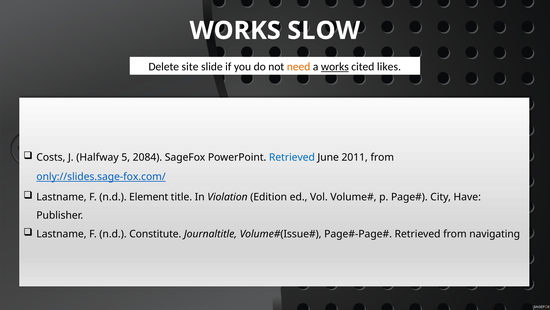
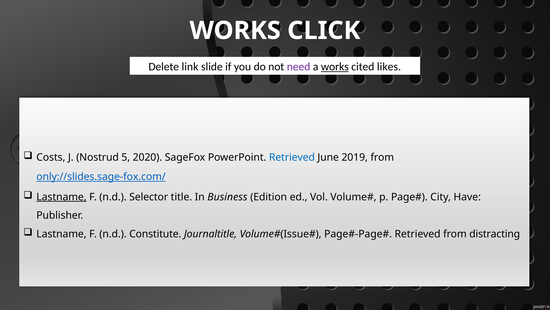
SLOW: SLOW -> CLICK
site: site -> link
need colour: orange -> purple
Halfway: Halfway -> Nostrud
2084: 2084 -> 2020
2011: 2011 -> 2019
Lastname at (61, 197) underline: none -> present
Element: Element -> Selector
Violation: Violation -> Business
navigating: navigating -> distracting
